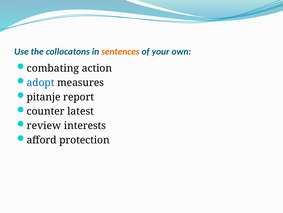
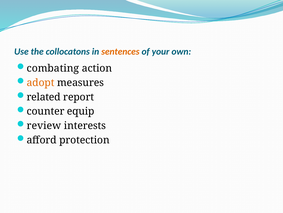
adopt colour: blue -> orange
pitanje: pitanje -> related
latest: latest -> equip
